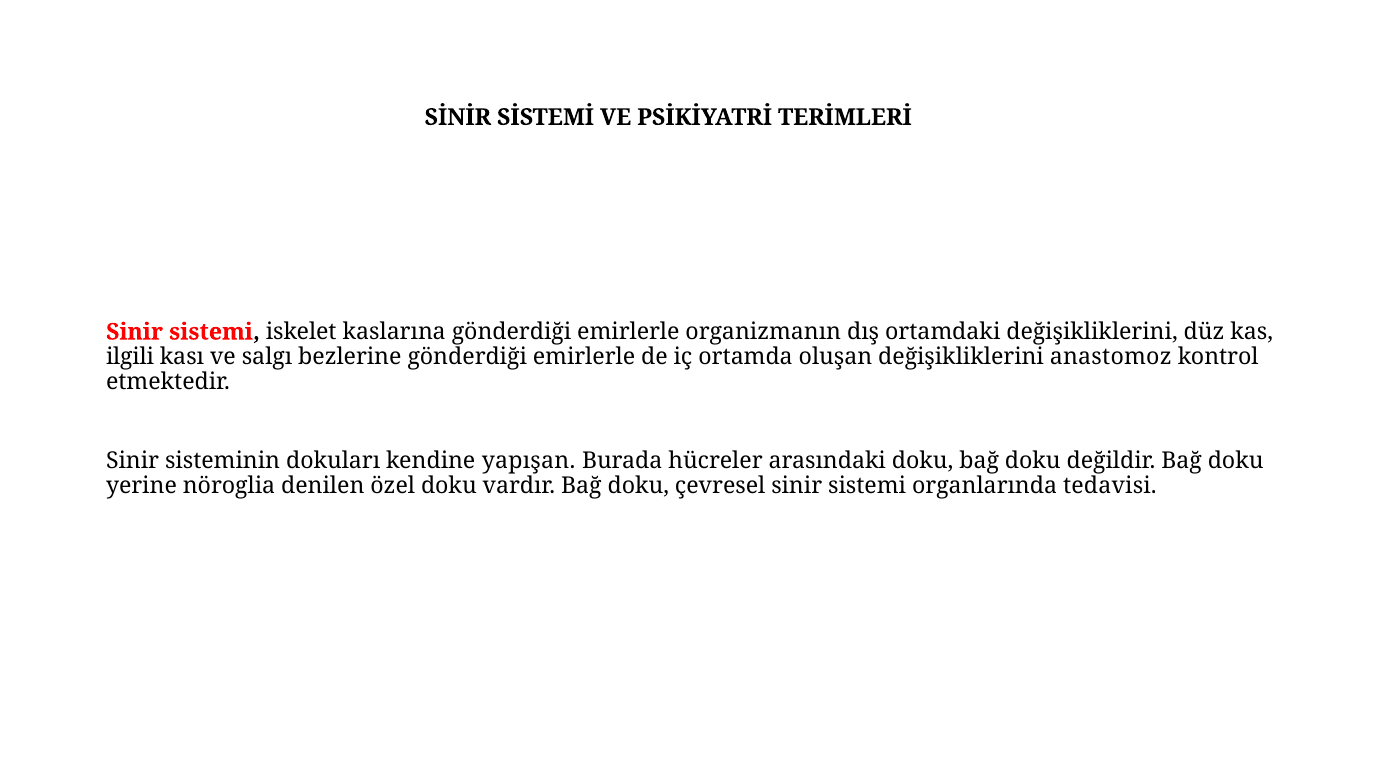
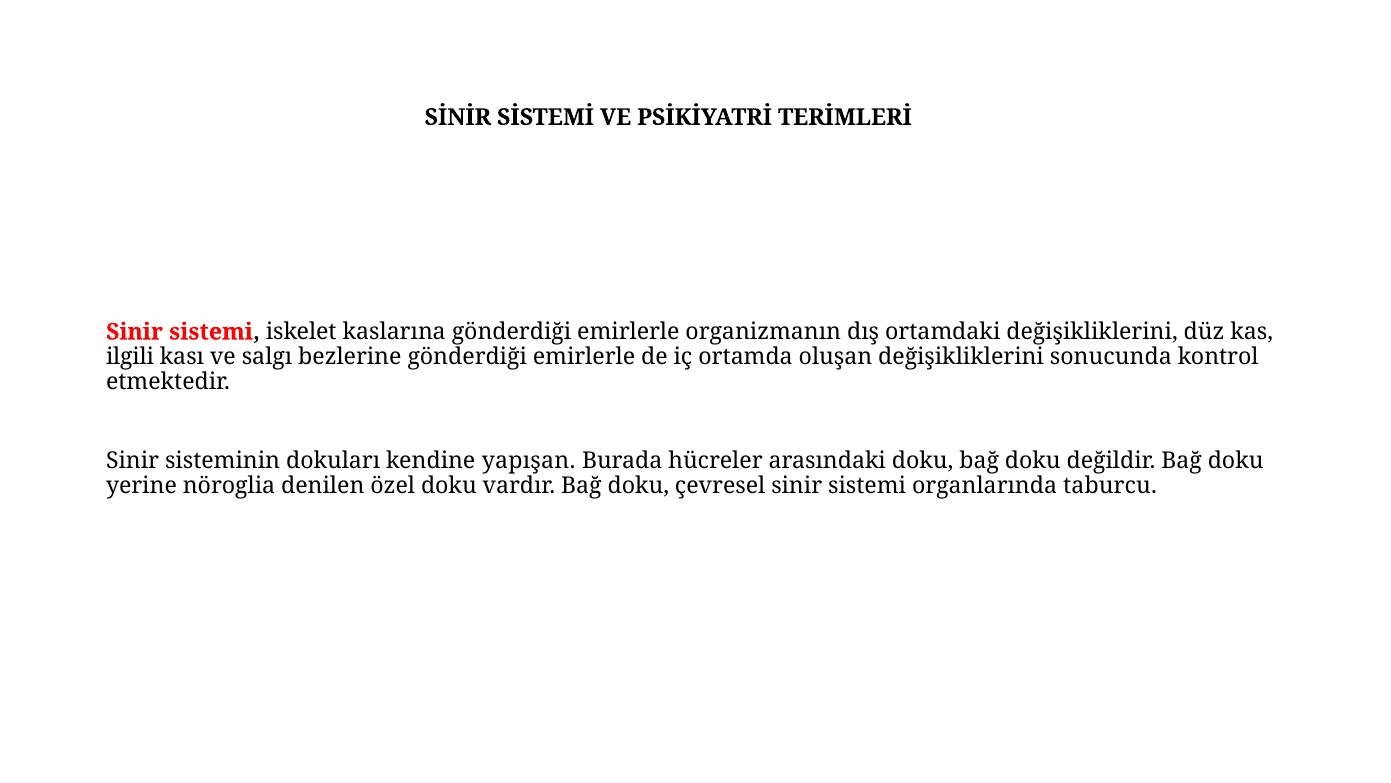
anastomoz: anastomoz -> sonucunda
tedavisi: tedavisi -> taburcu
